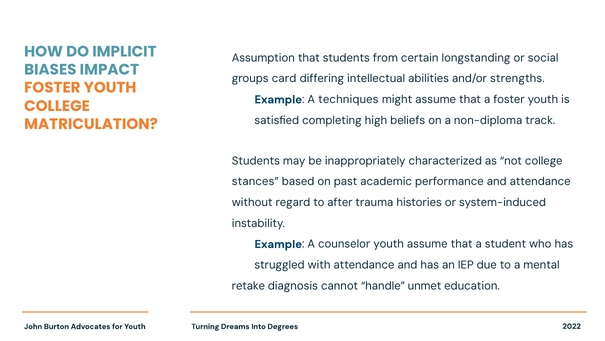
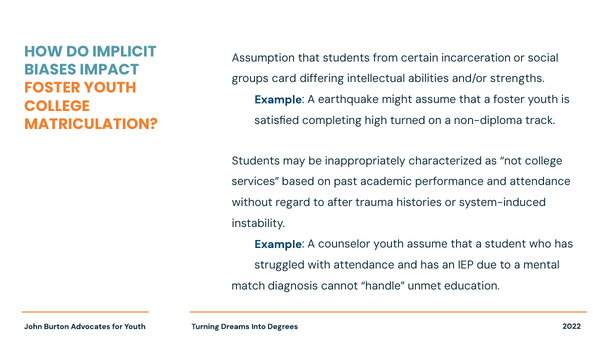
longstanding: longstanding -> incarceration
techniques: techniques -> earthquake
beliefs: beliefs -> turned
stances: stances -> services
retake: retake -> match
